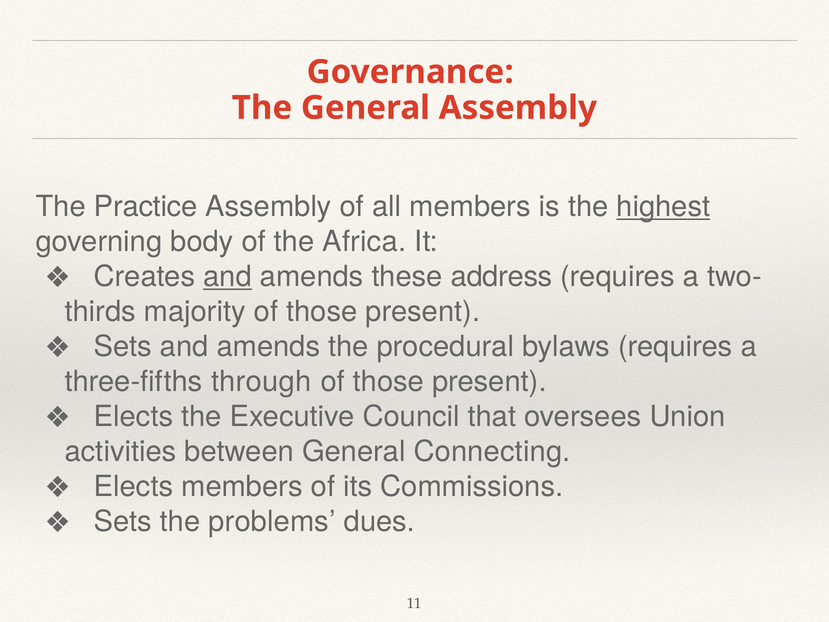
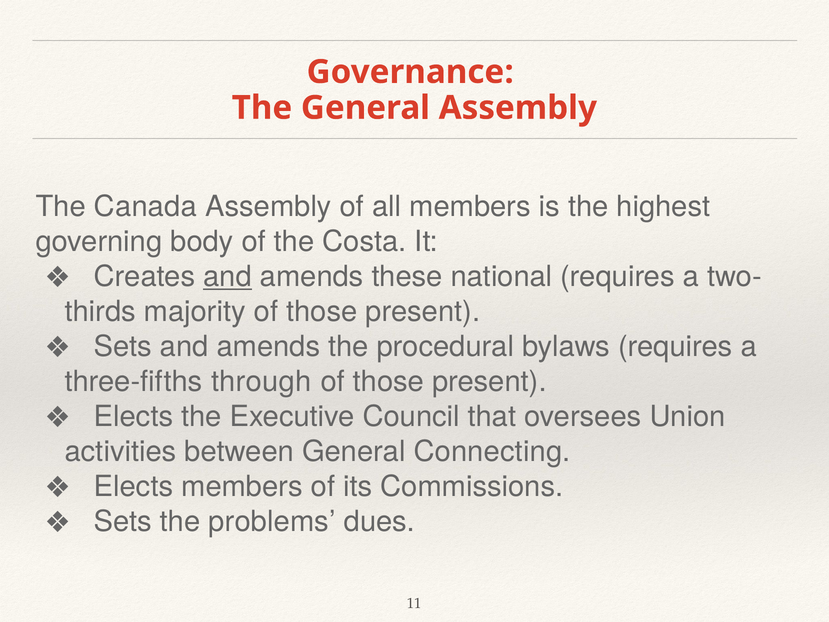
Practice: Practice -> Canada
highest underline: present -> none
Africa: Africa -> Costa
address: address -> national
